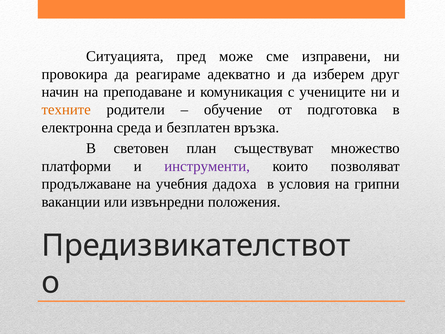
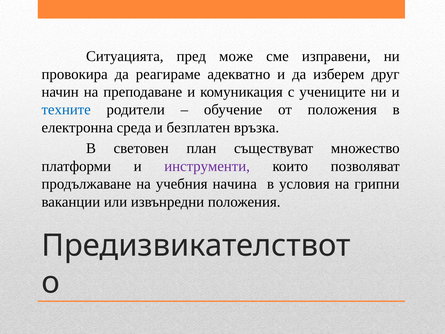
техните colour: orange -> blue
от подготовка: подготовка -> положения
дадоха: дадоха -> начина
